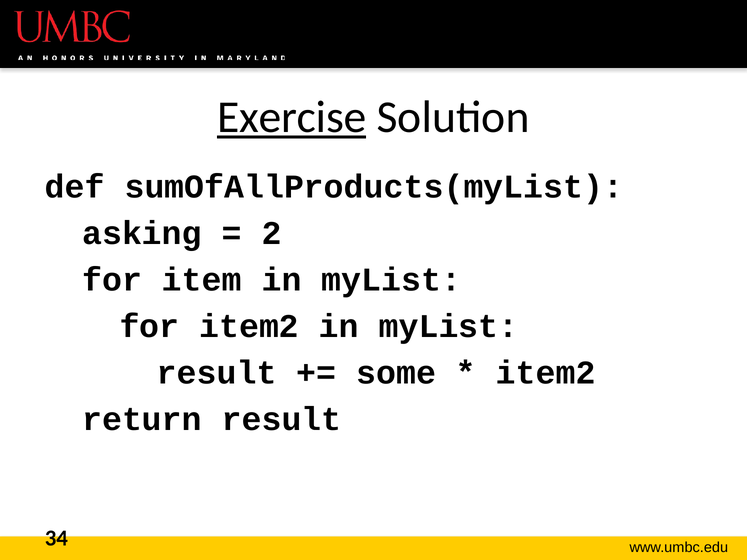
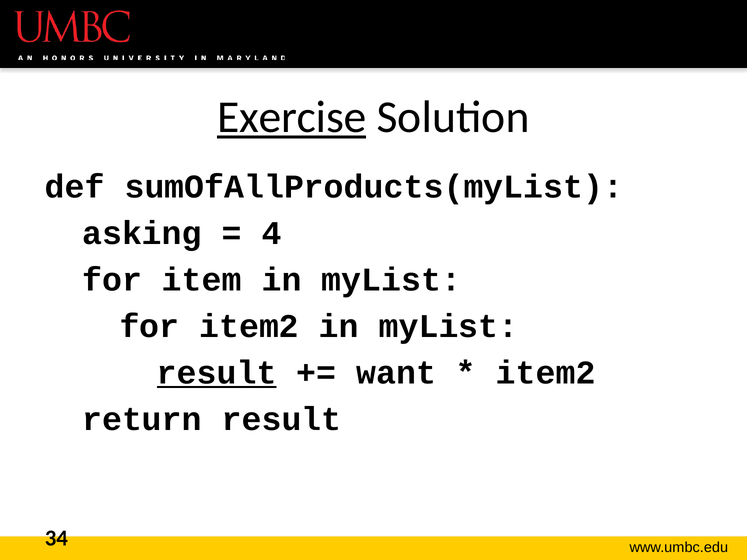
2: 2 -> 4
result at (217, 373) underline: none -> present
some: some -> want
